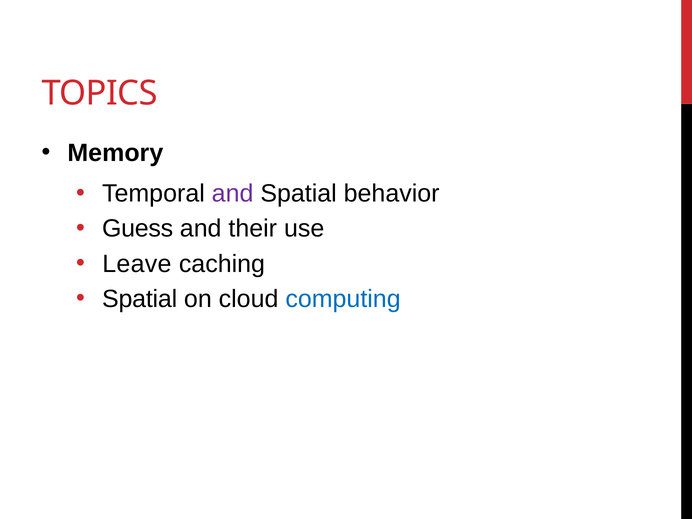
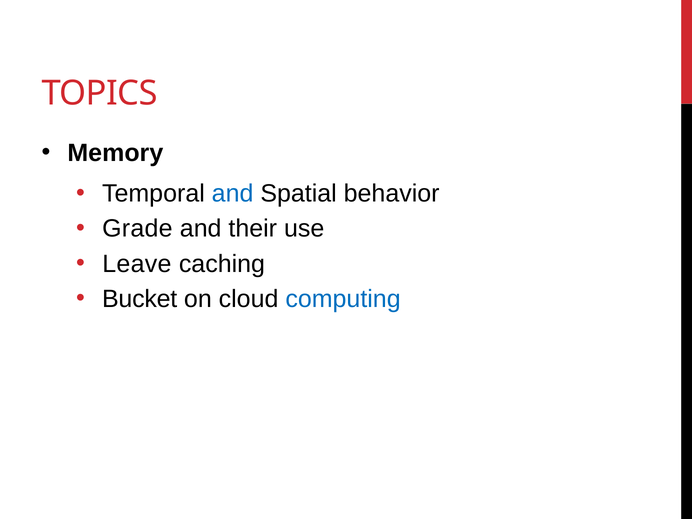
and at (233, 194) colour: purple -> blue
Guess: Guess -> Grade
Spatial at (140, 299): Spatial -> Bucket
